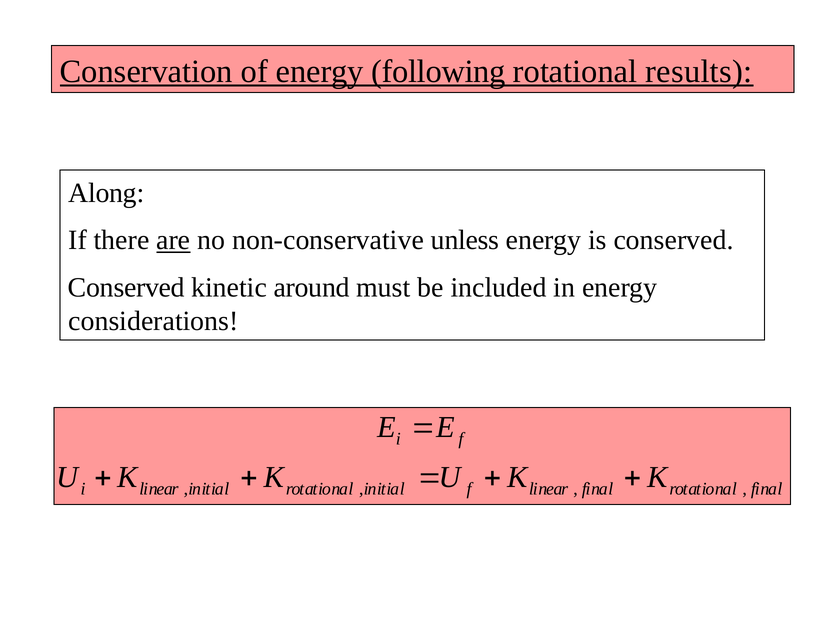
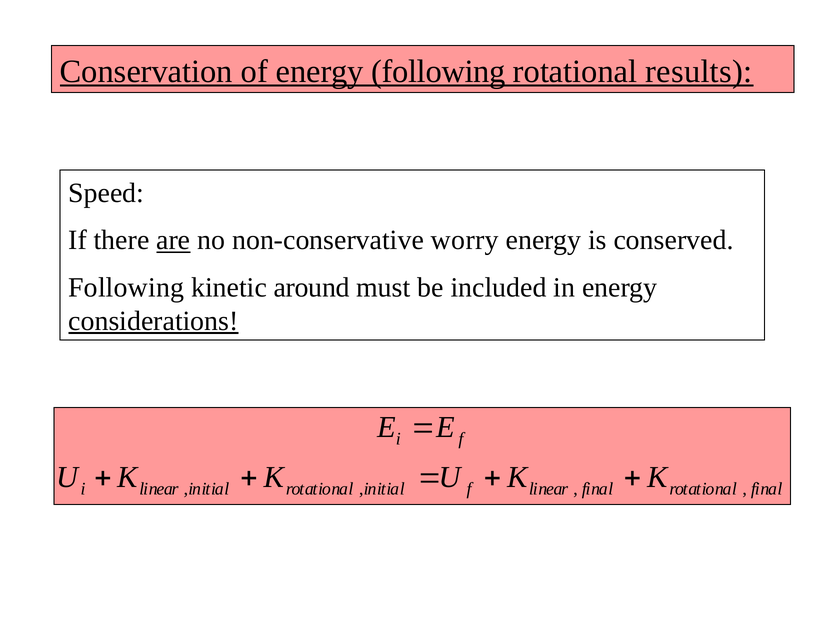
Along: Along -> Speed
unless: unless -> worry
Conserved at (126, 288): Conserved -> Following
considerations underline: none -> present
